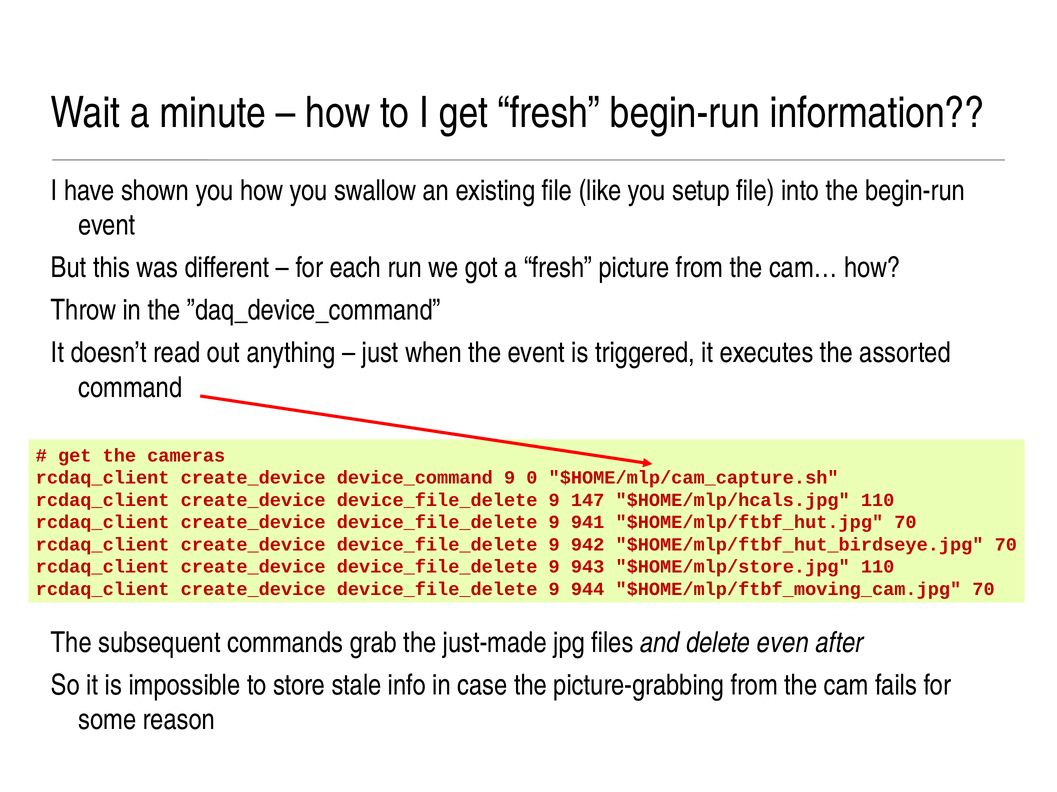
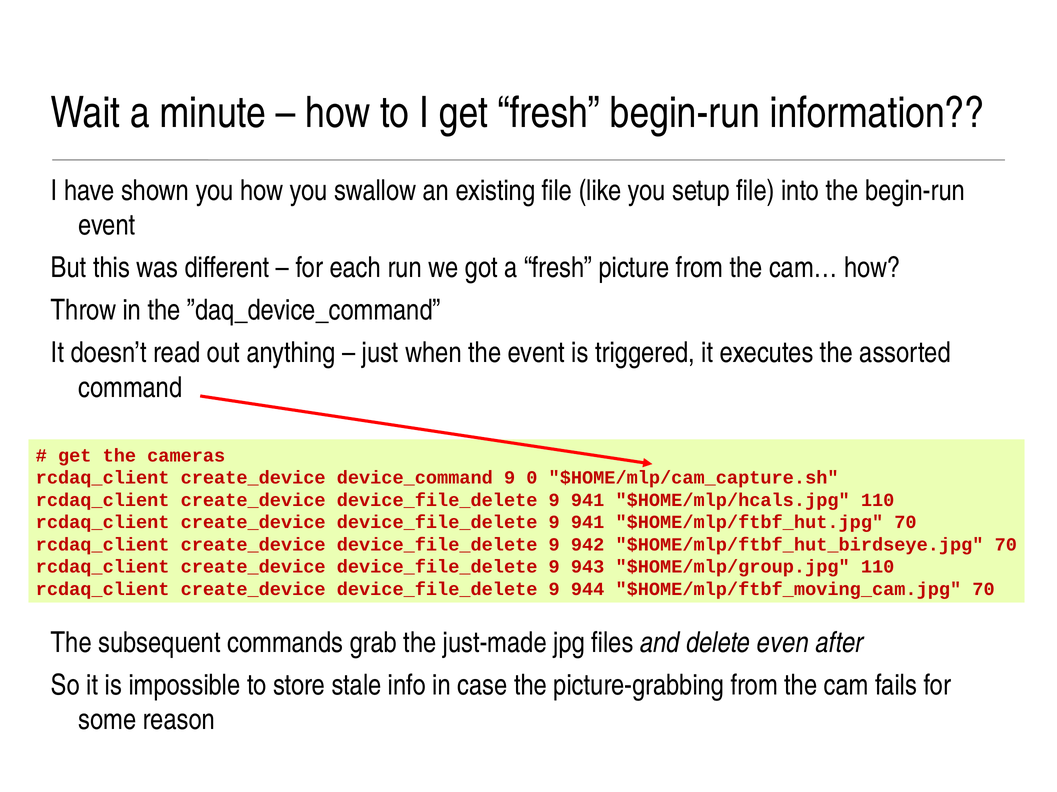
147 at (588, 500): 147 -> 941
$HOME/mlp/store.jpg: $HOME/mlp/store.jpg -> $HOME/mlp/group.jpg
